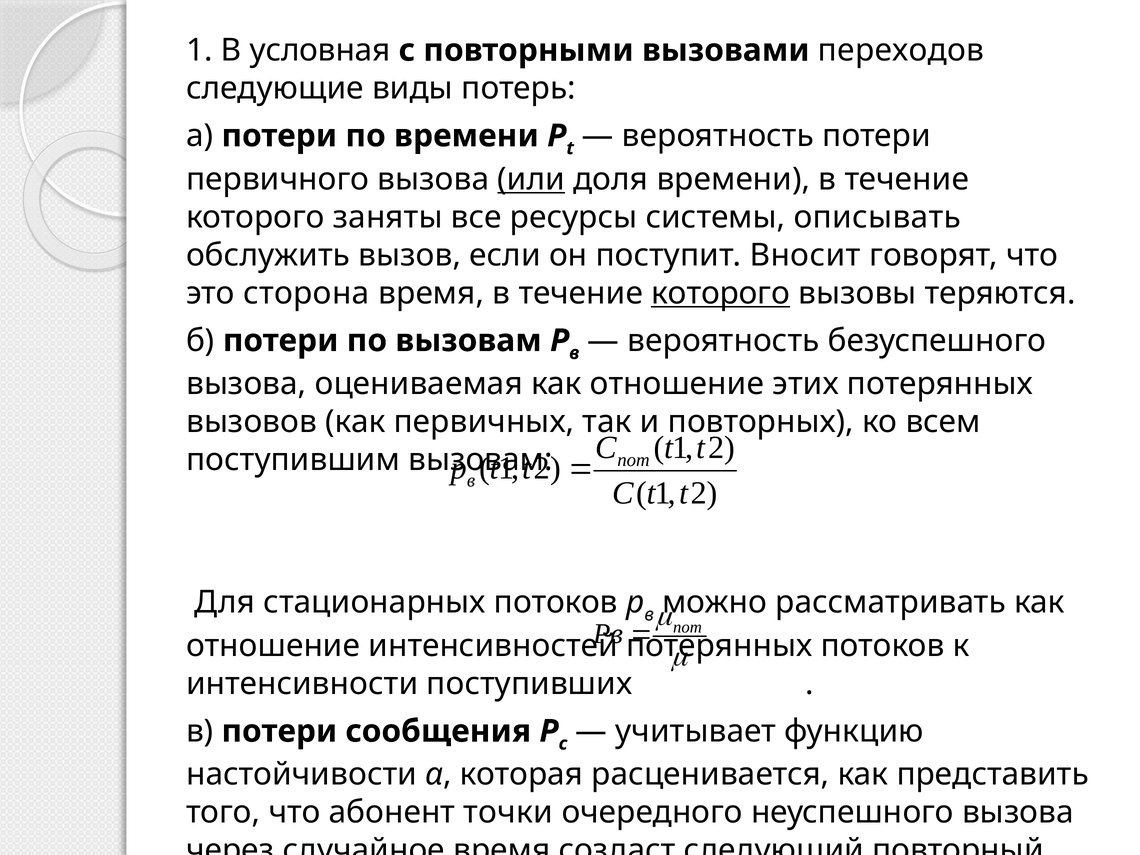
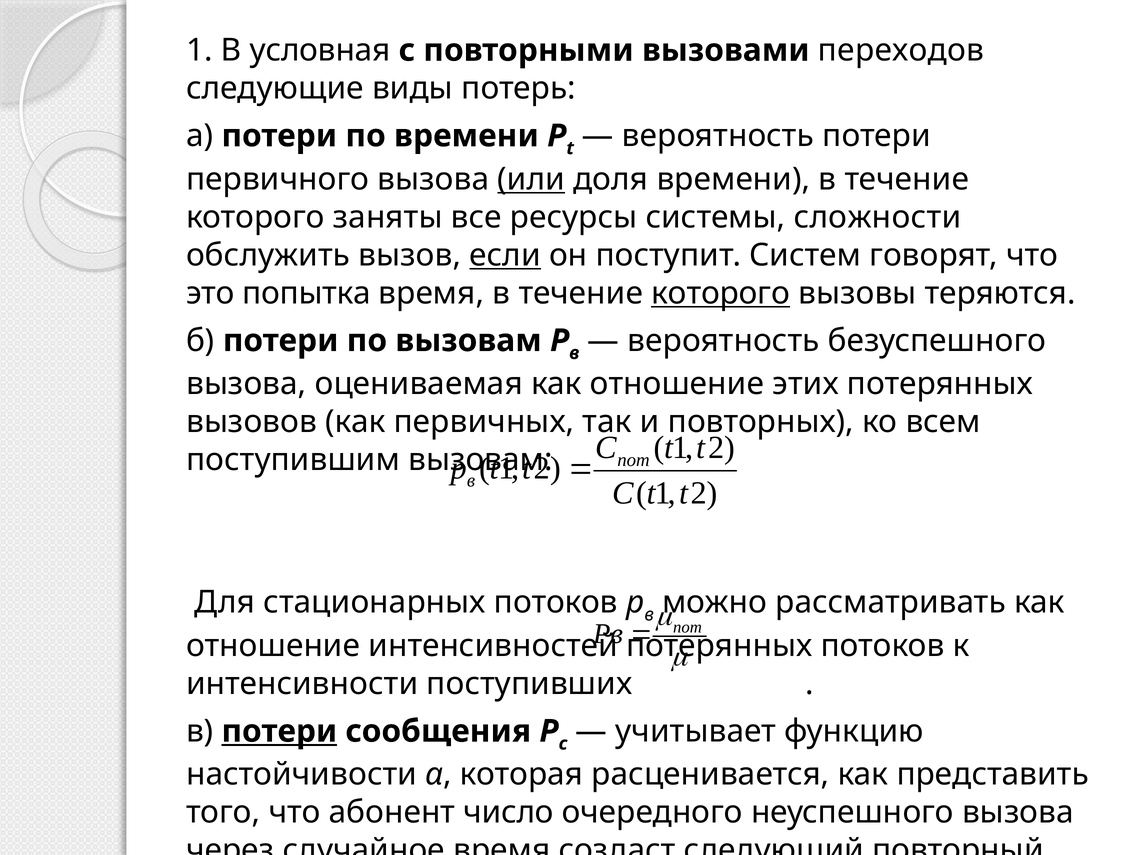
описывать: описывать -> сложности
если underline: none -> present
Вносит: Вносит -> Систем
сторона: сторона -> попытка
потери at (279, 731) underline: none -> present
точки: точки -> число
